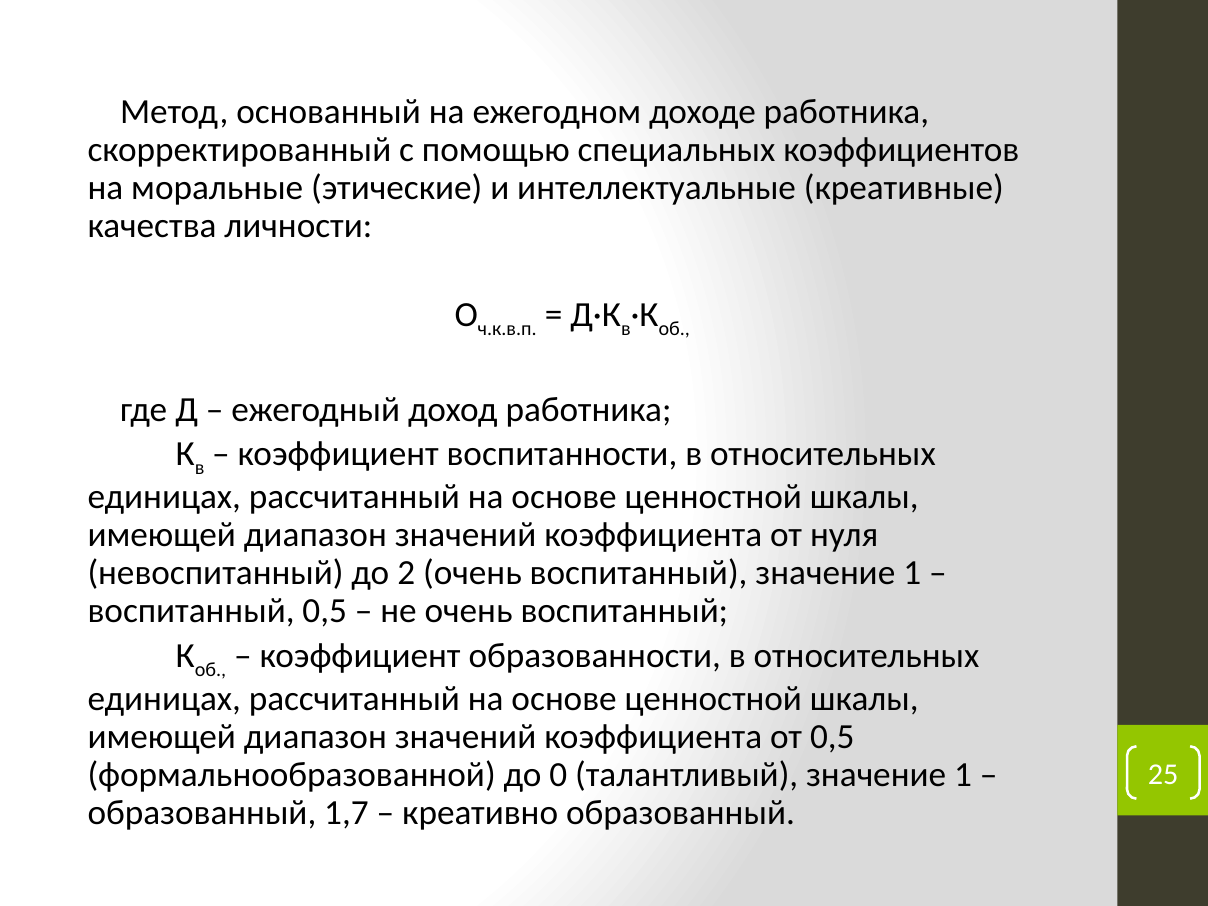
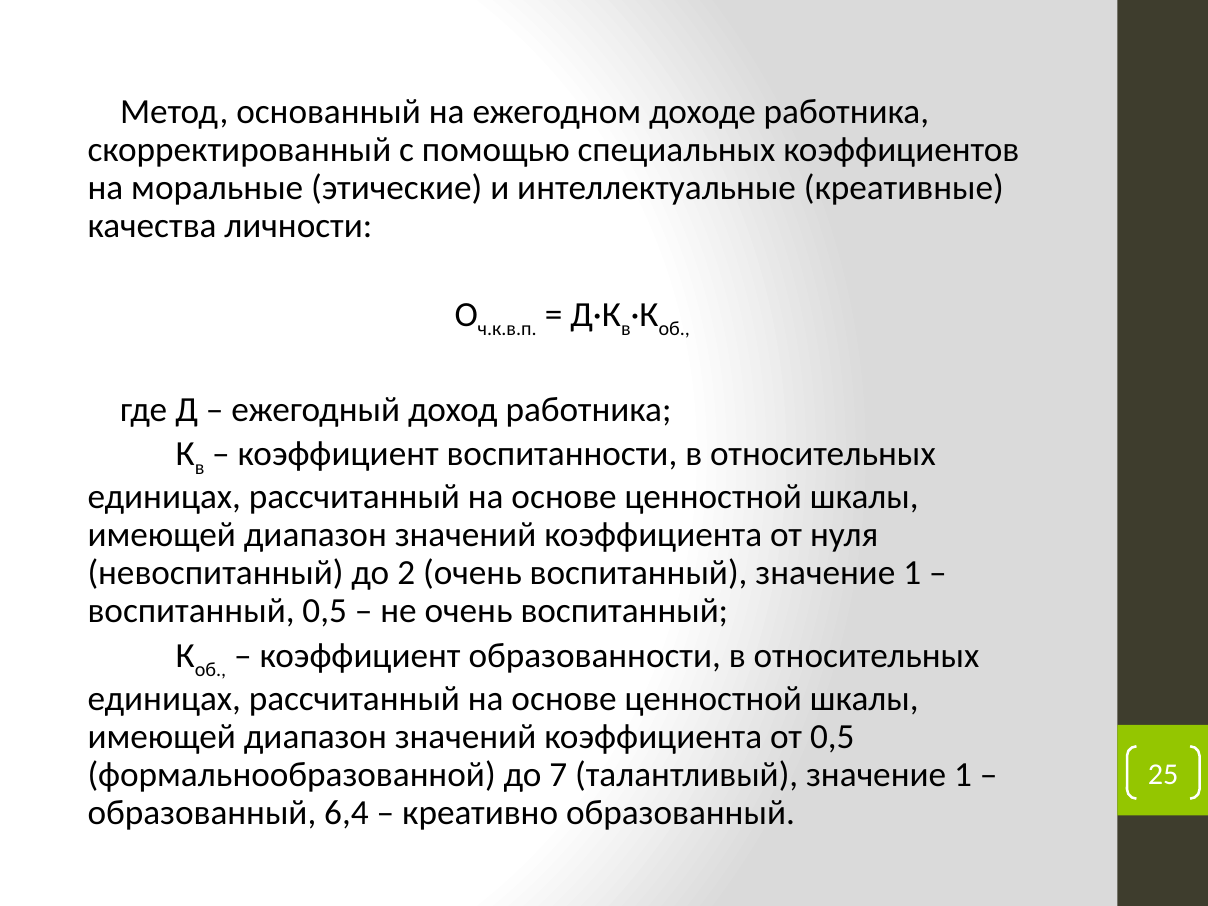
0: 0 -> 7
1,7: 1,7 -> 6,4
